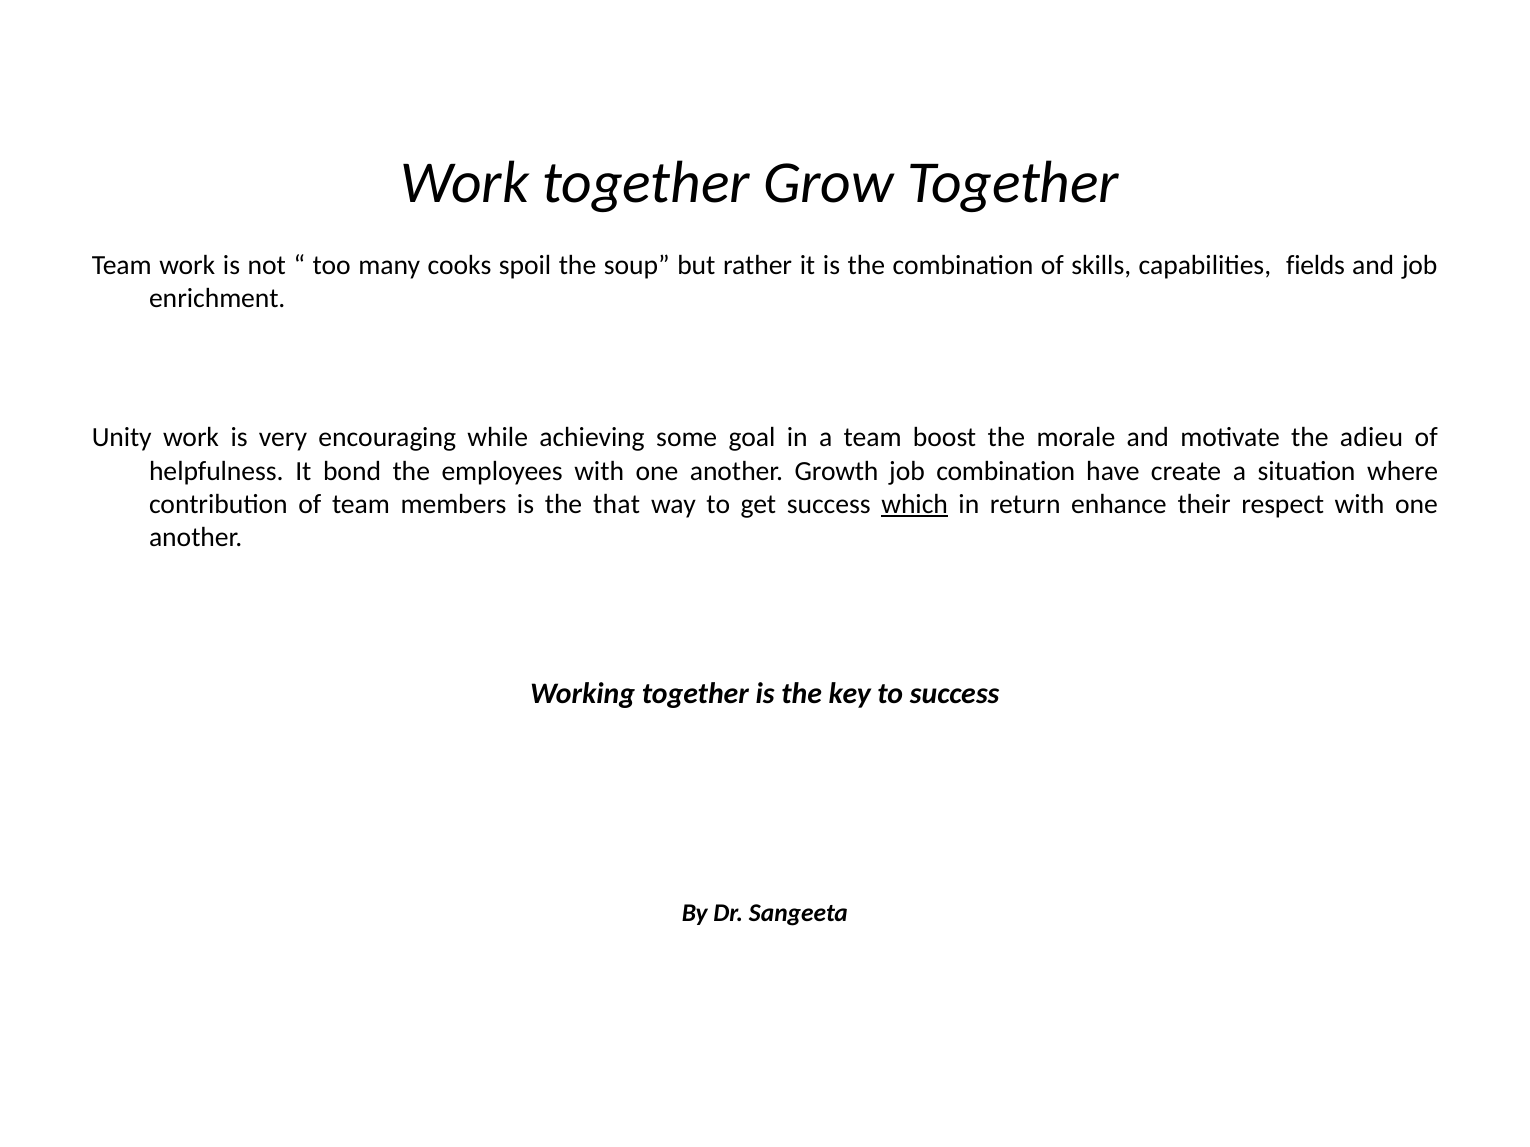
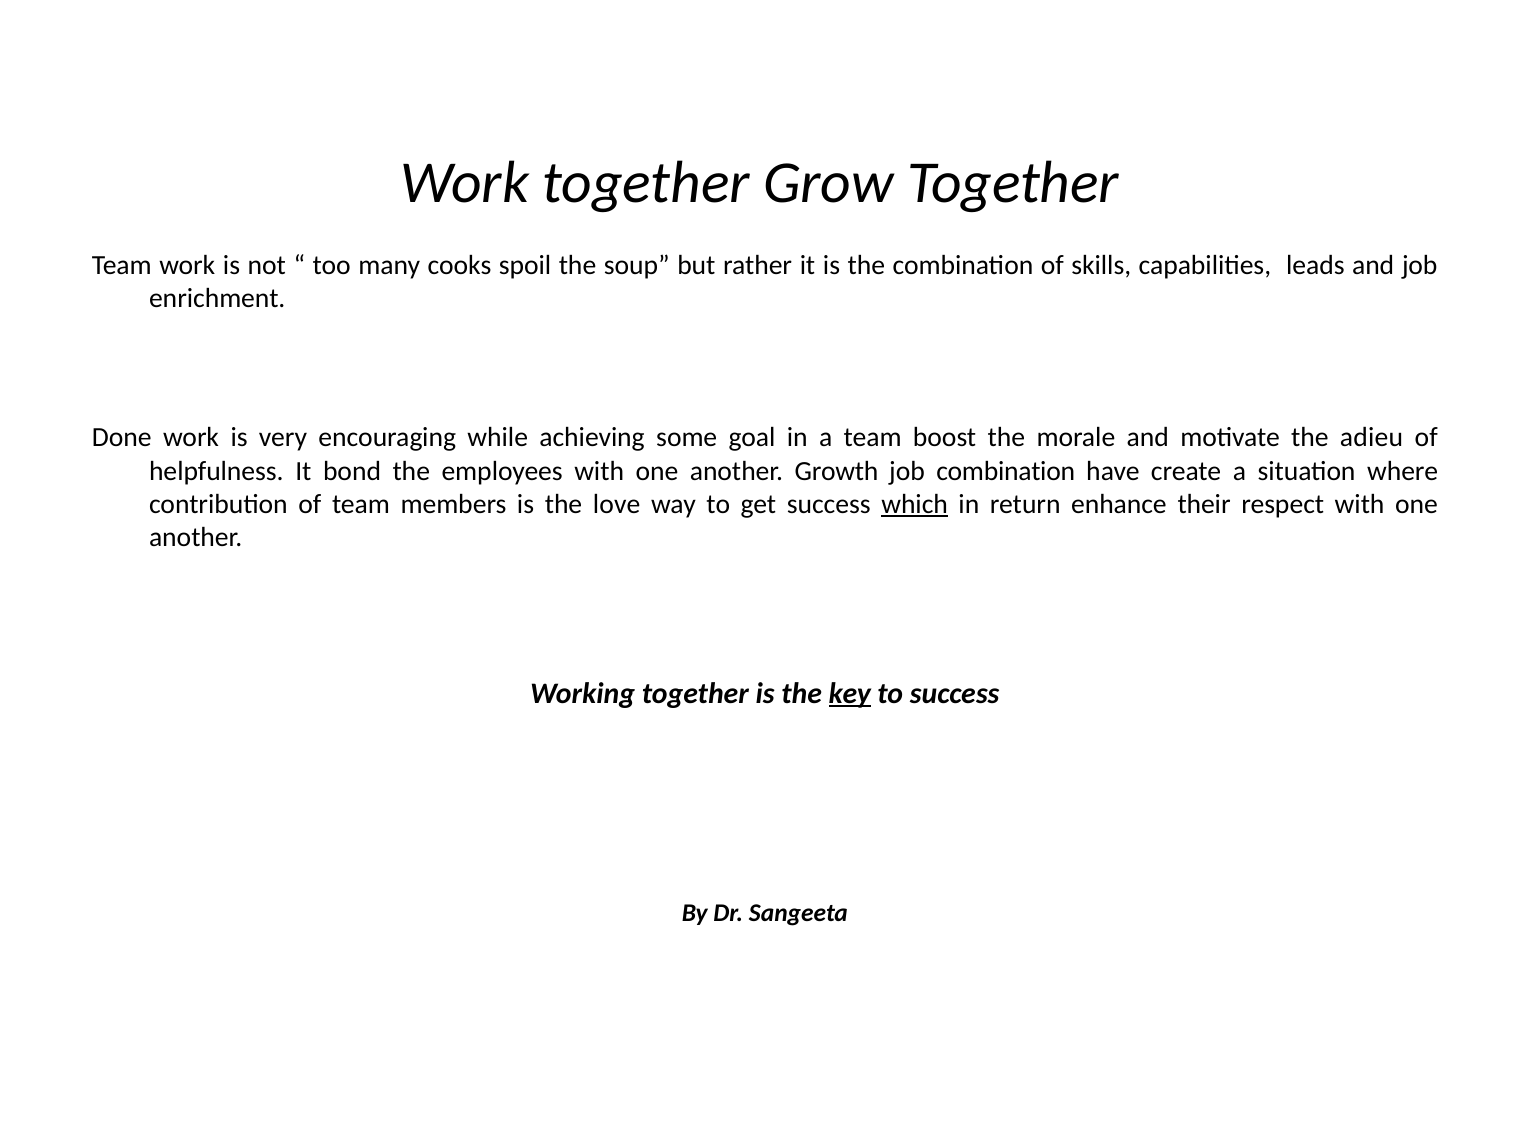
fields: fields -> leads
Unity: Unity -> Done
that: that -> love
key underline: none -> present
